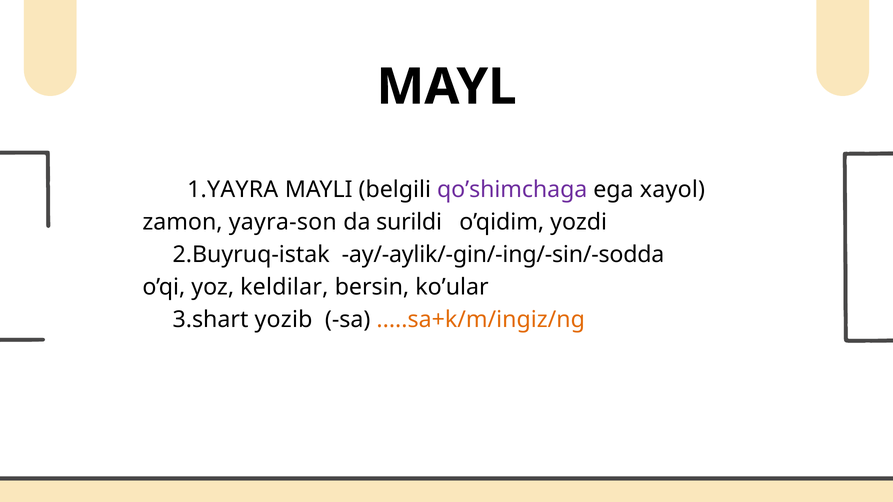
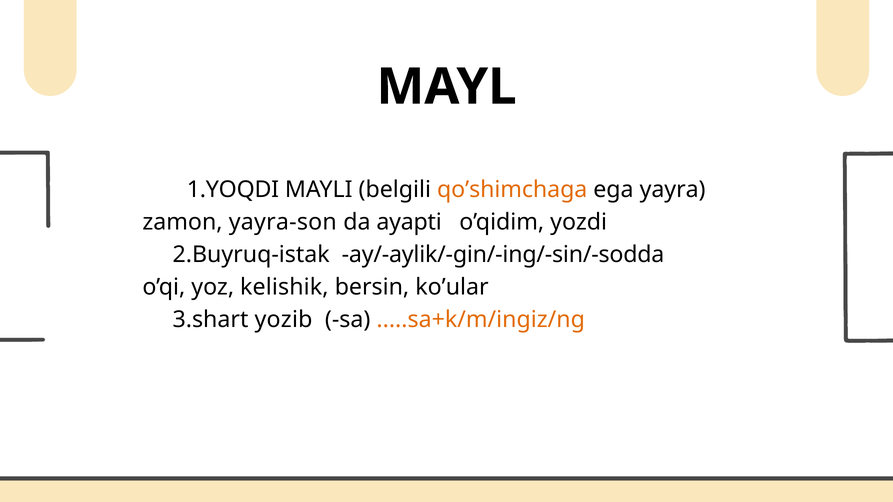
1.YAYRA: 1.YAYRA -> 1.YOQDI
qo’shimchaga colour: purple -> orange
xayol: xayol -> yayra
surildi: surildi -> ayapti
keldilar: keldilar -> kelishik
